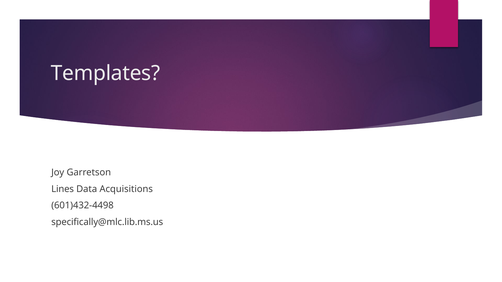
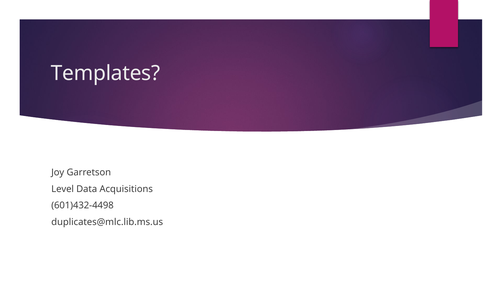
Lines: Lines -> Level
specifically@mlc.lib.ms.us: specifically@mlc.lib.ms.us -> duplicates@mlc.lib.ms.us
